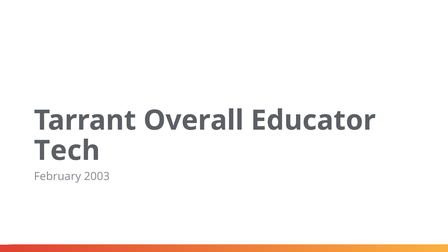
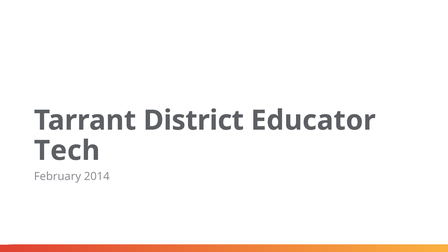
Overall: Overall -> District
2003: 2003 -> 2014
